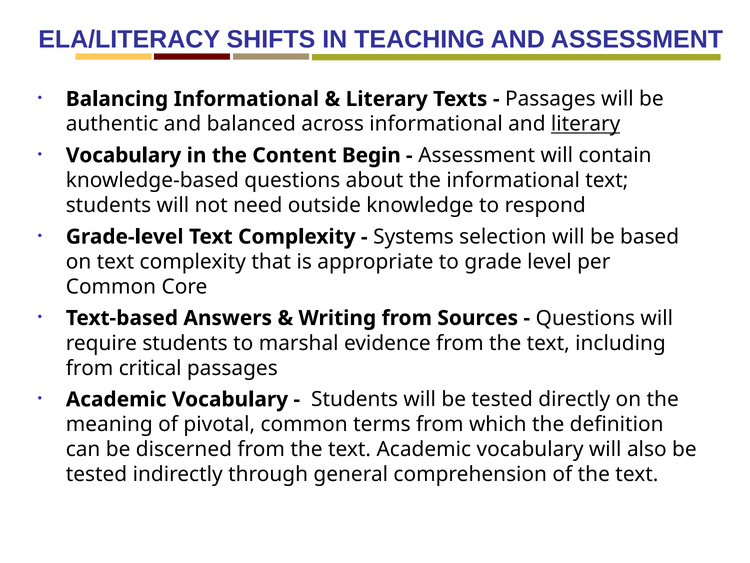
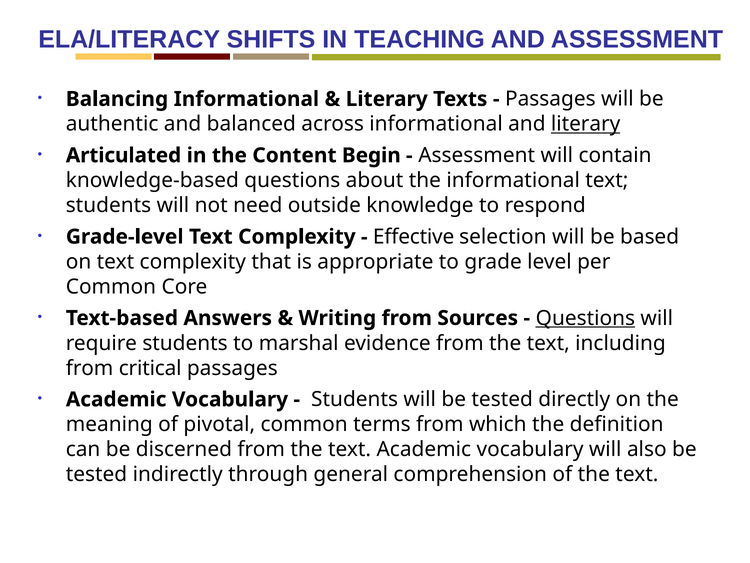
Vocabulary at (124, 155): Vocabulary -> Articulated
Systems: Systems -> Effective
Questions at (585, 318) underline: none -> present
